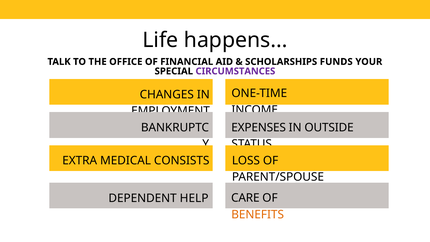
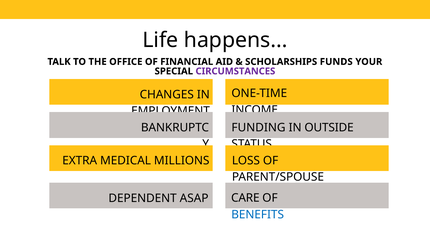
EXPENSES: EXPENSES -> FUNDING
CONSISTS: CONSISTS -> MILLIONS
HELP: HELP -> ASAP
BENEFITS colour: orange -> blue
